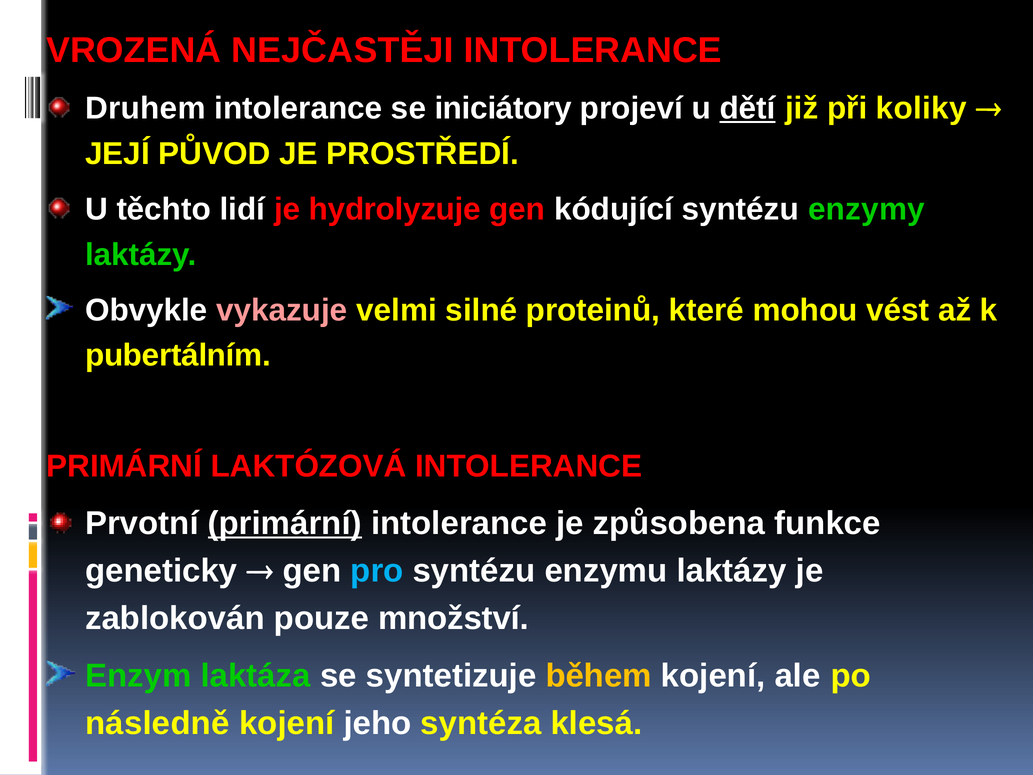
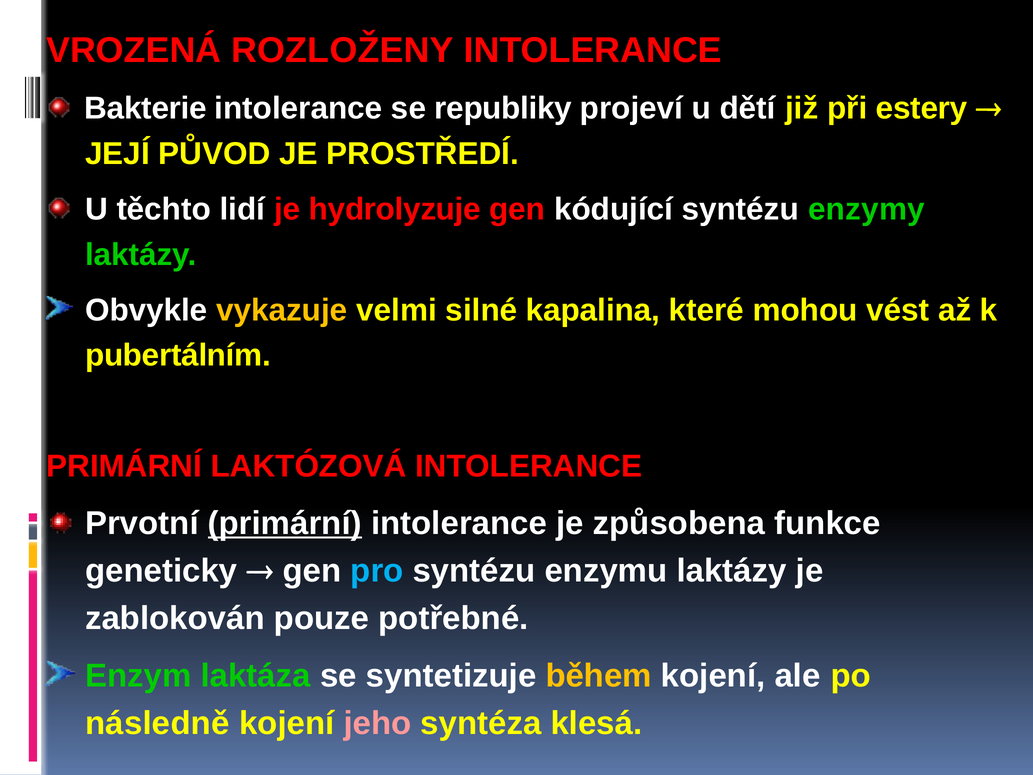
NEJČASTĚJI: NEJČASTĚJI -> ROZLOŽENY
Druhem: Druhem -> Bakterie
iniciátory: iniciátory -> republiky
dětí underline: present -> none
koliky: koliky -> estery
vykazuje colour: pink -> yellow
proteinů: proteinů -> kapalina
množství: množství -> potřebné
jeho colour: white -> pink
